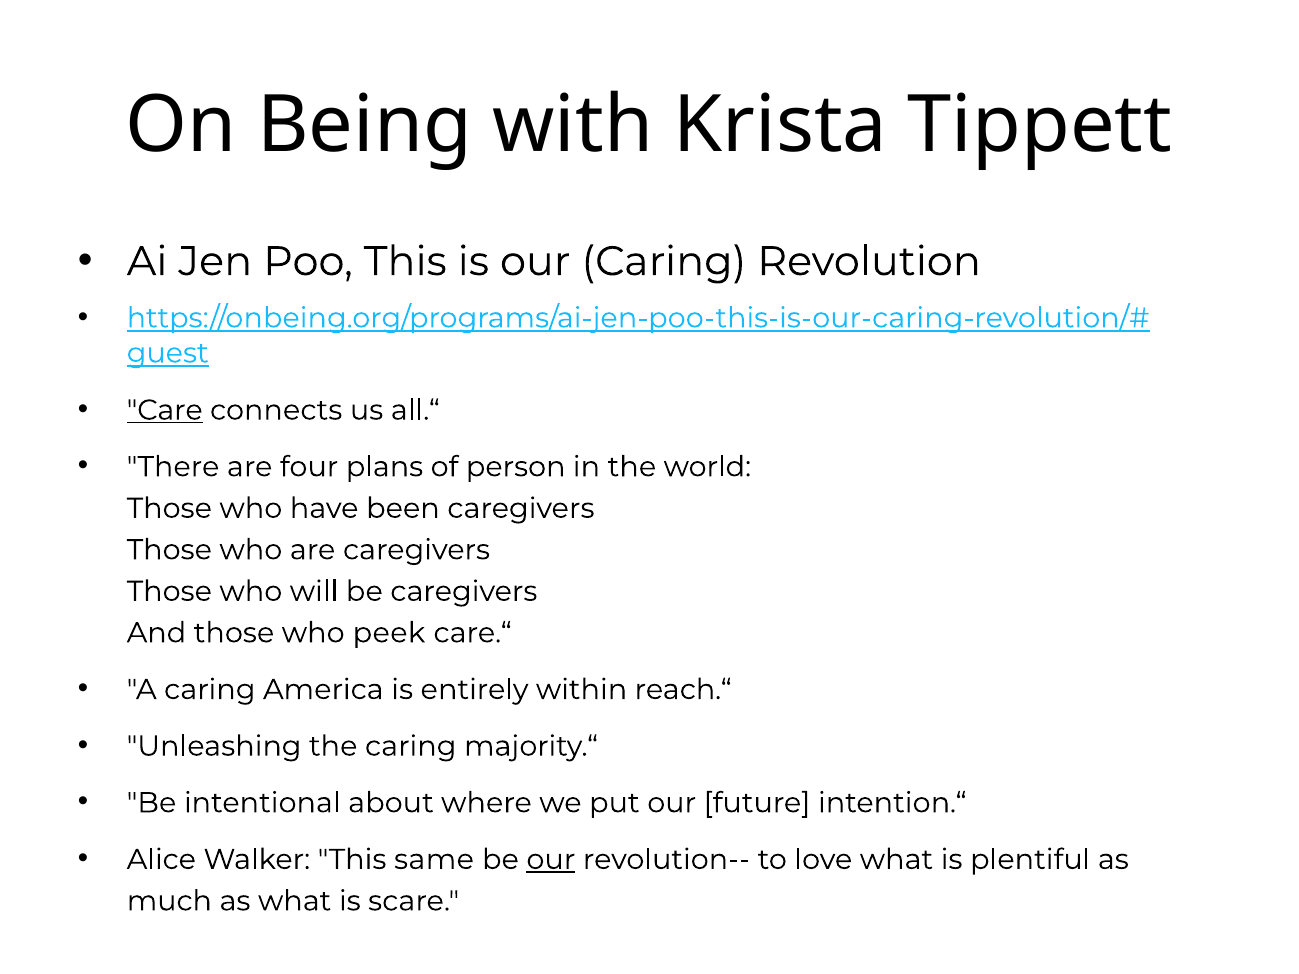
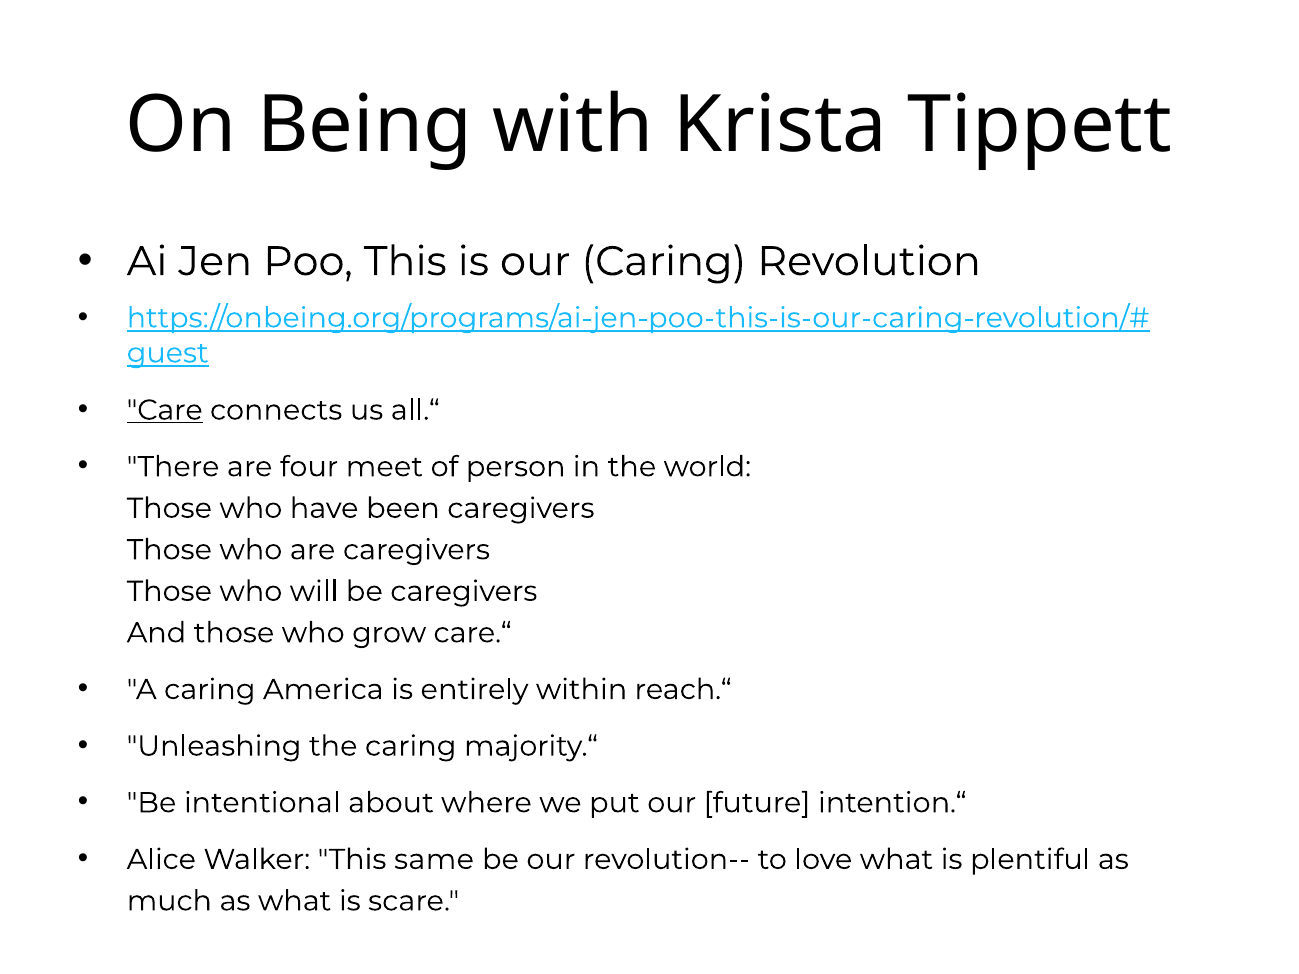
plans: plans -> meet
peek: peek -> grow
our at (551, 860) underline: present -> none
